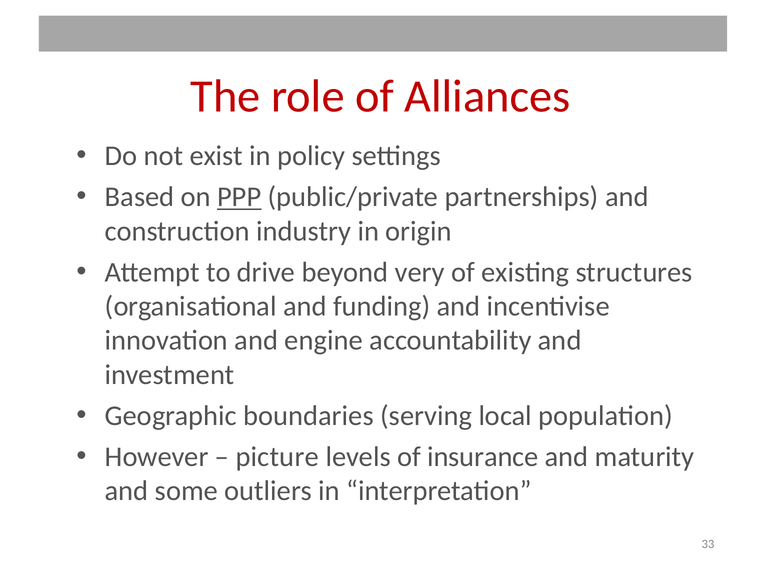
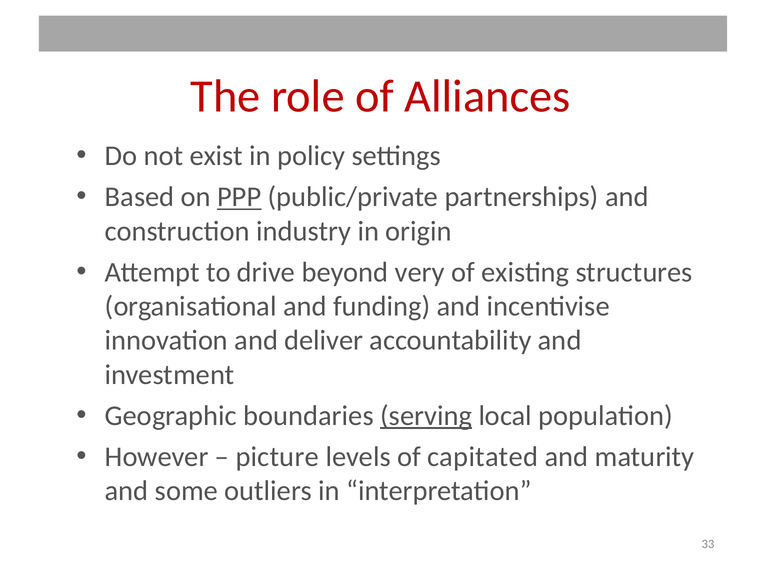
engine: engine -> deliver
serving underline: none -> present
insurance: insurance -> capitated
